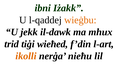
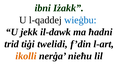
wieġbu colour: orange -> blue
mhux: mhux -> ħadni
wieħed: wieħed -> twelidi
